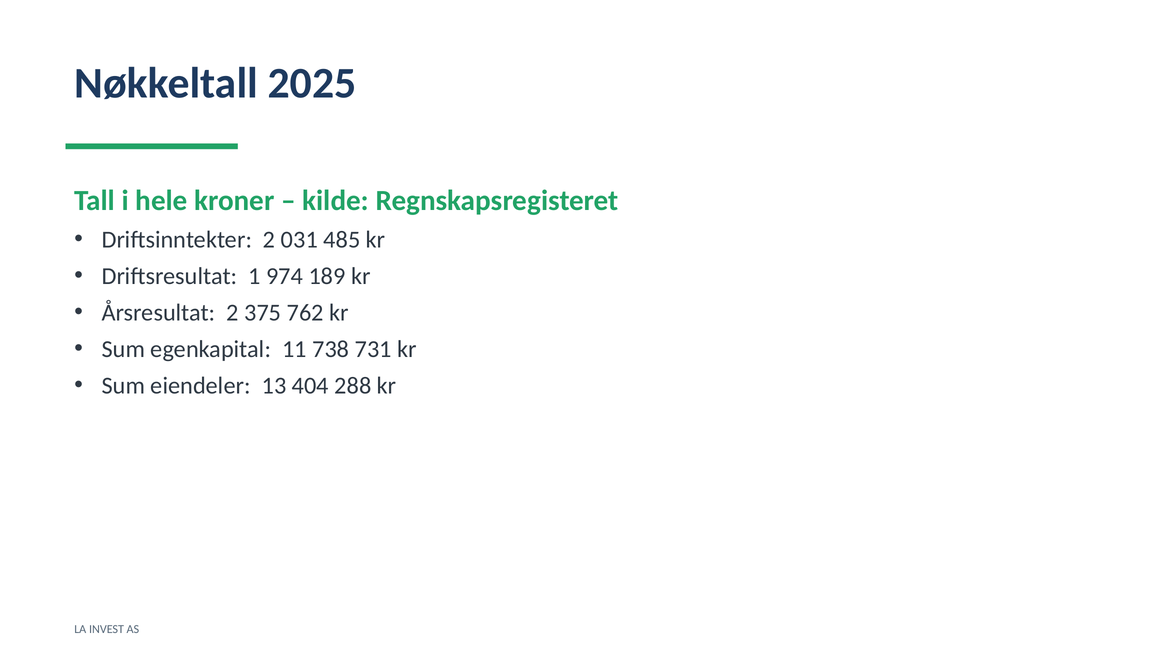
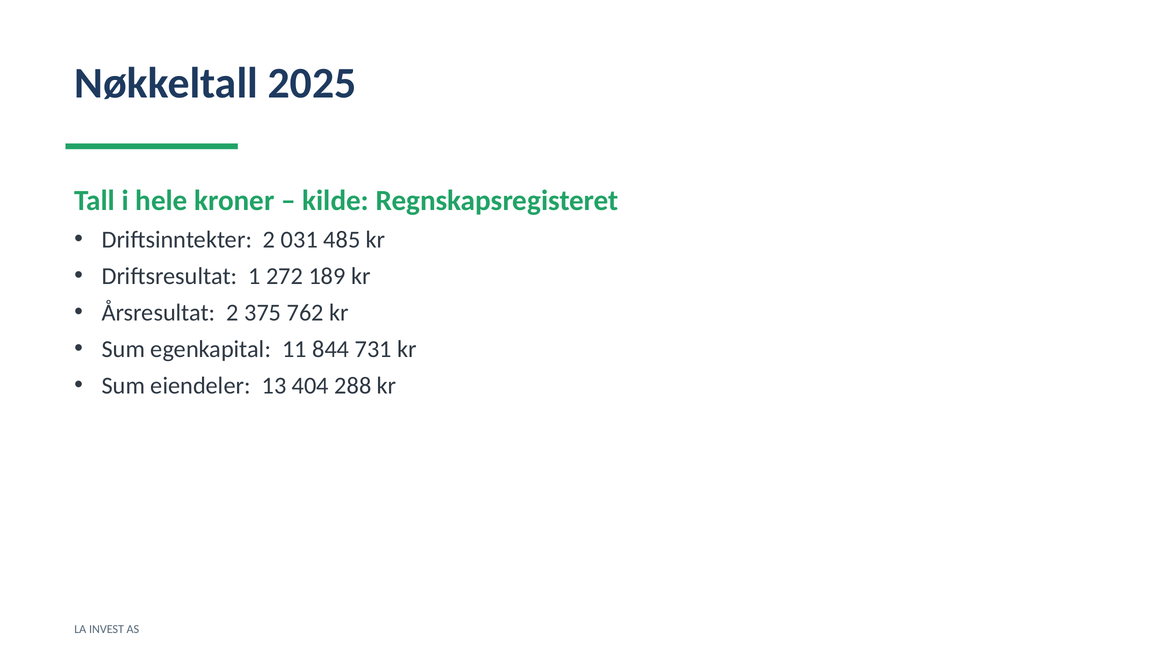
974: 974 -> 272
738: 738 -> 844
